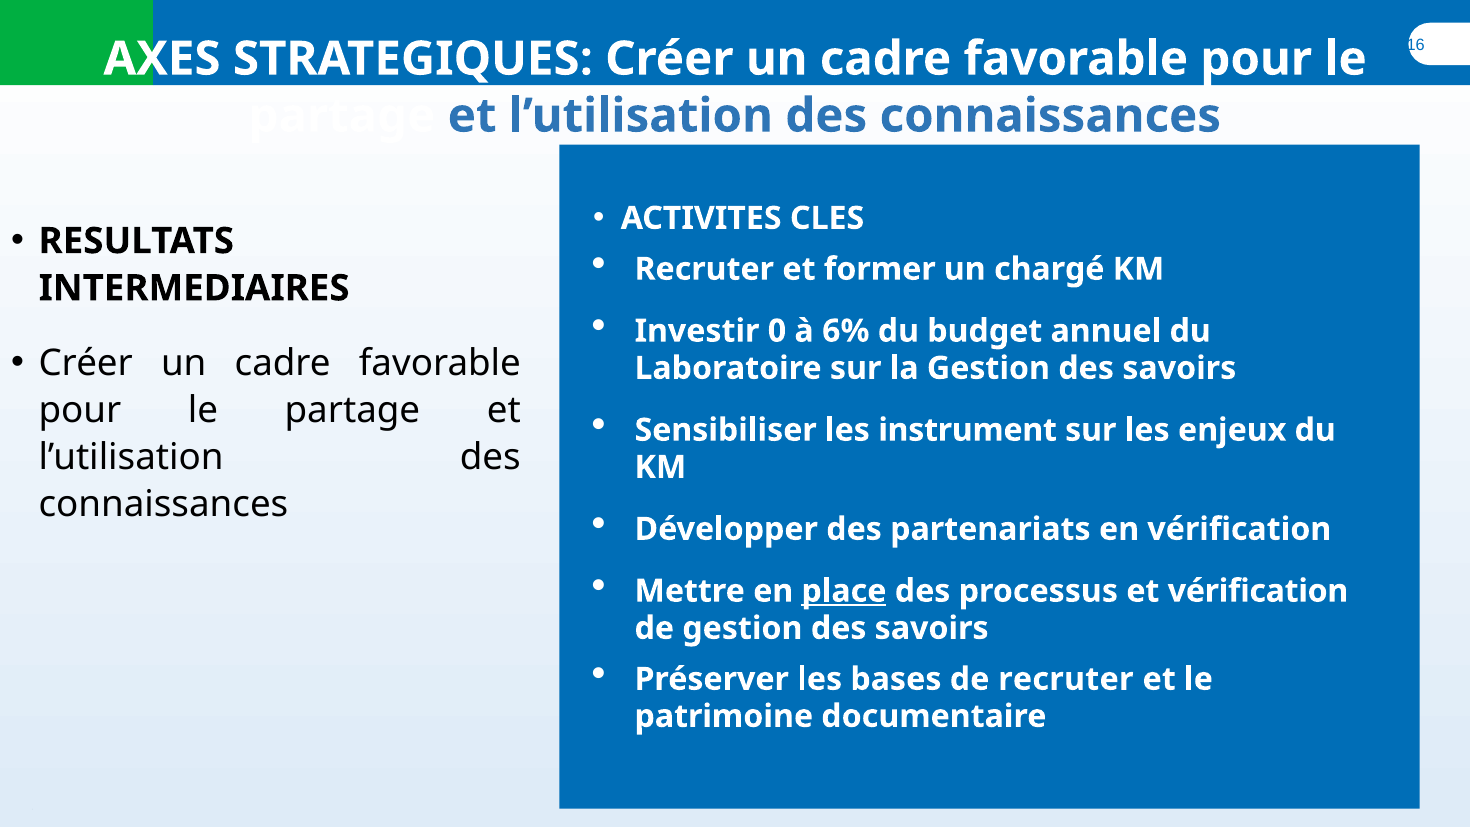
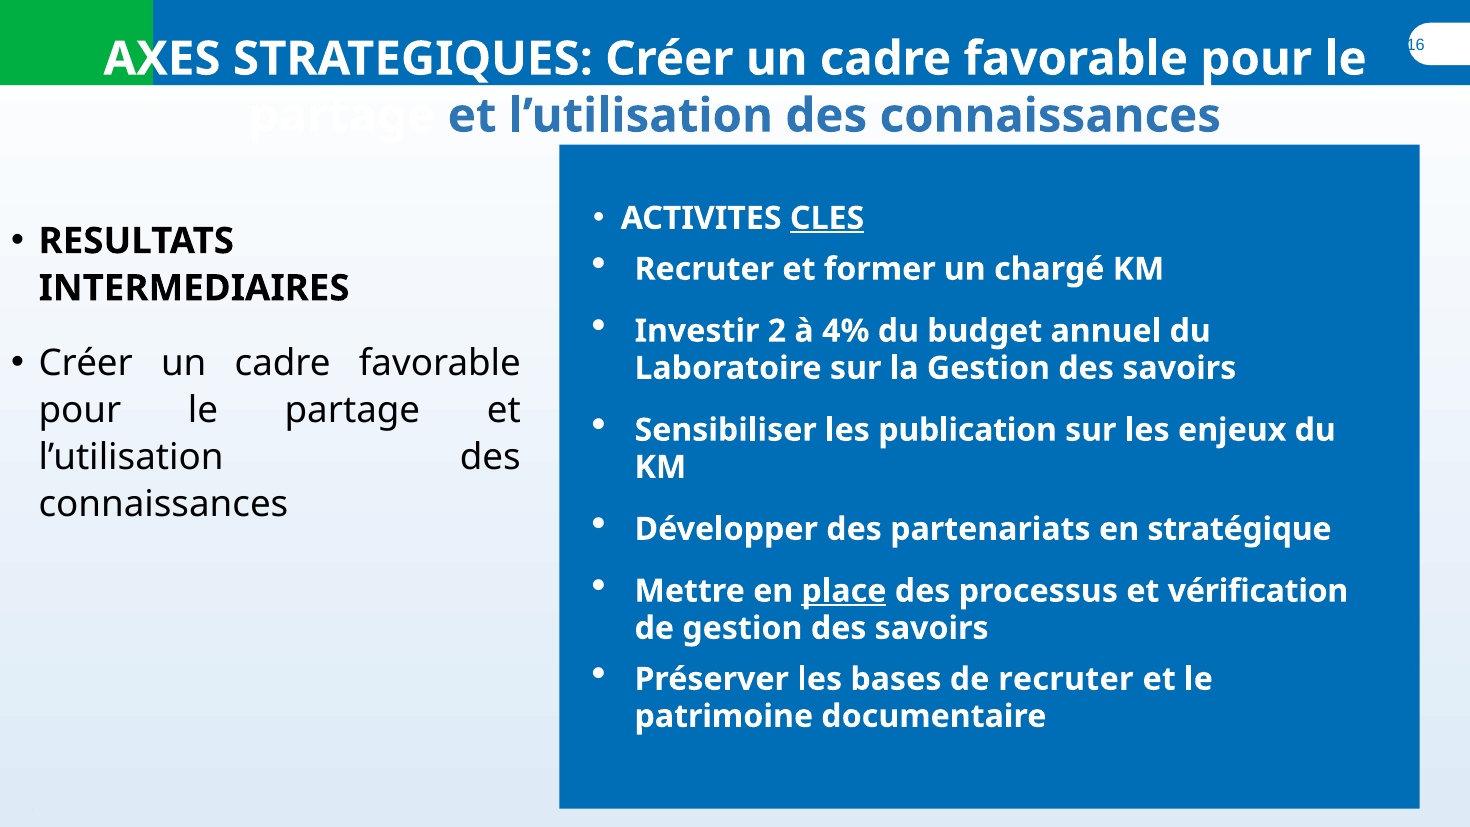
CLES underline: none -> present
0: 0 -> 2
6%: 6% -> 4%
instrument: instrument -> publication
en vérification: vérification -> stratégique
